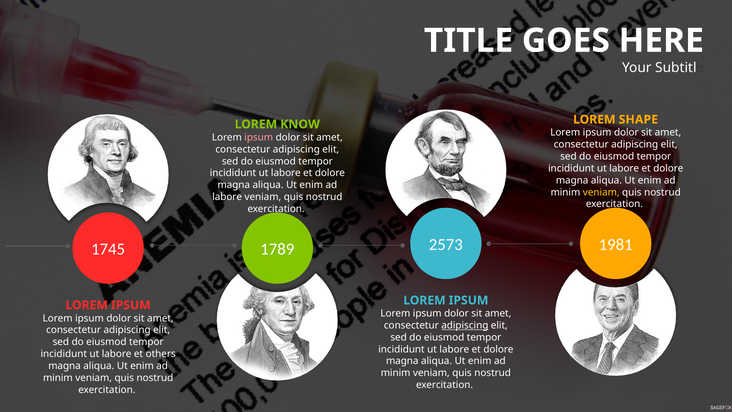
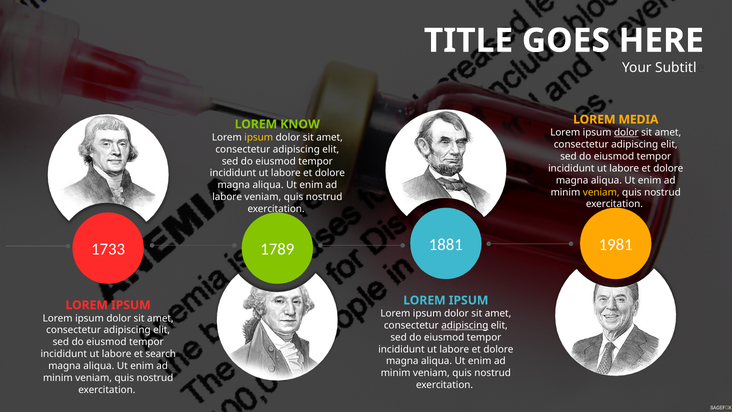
SHAPE: SHAPE -> MEDIA
dolor at (626, 133) underline: none -> present
ipsum at (259, 137) colour: pink -> yellow
2573: 2573 -> 1881
1745: 1745 -> 1733
others: others -> search
